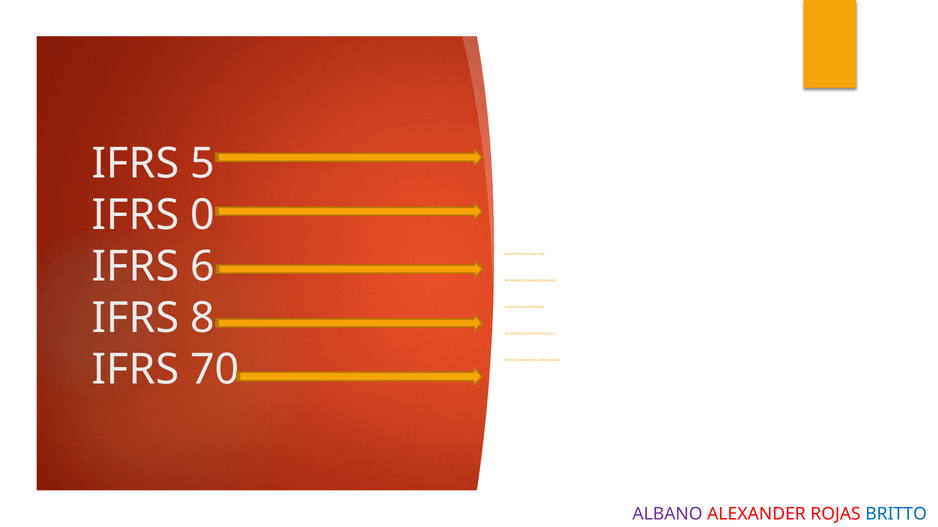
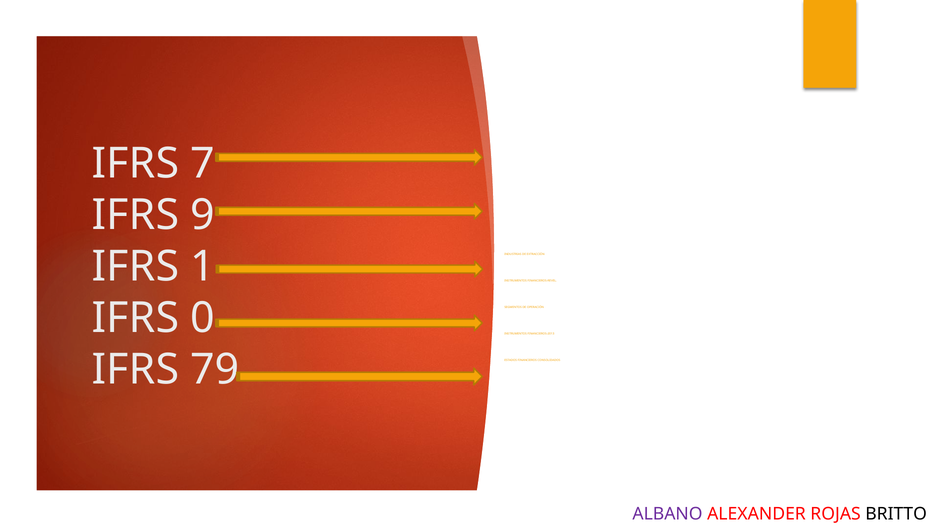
5: 5 -> 7
0: 0 -> 9
6: 6 -> 1
8: 8 -> 0
70: 70 -> 79
BRITTO colour: blue -> black
